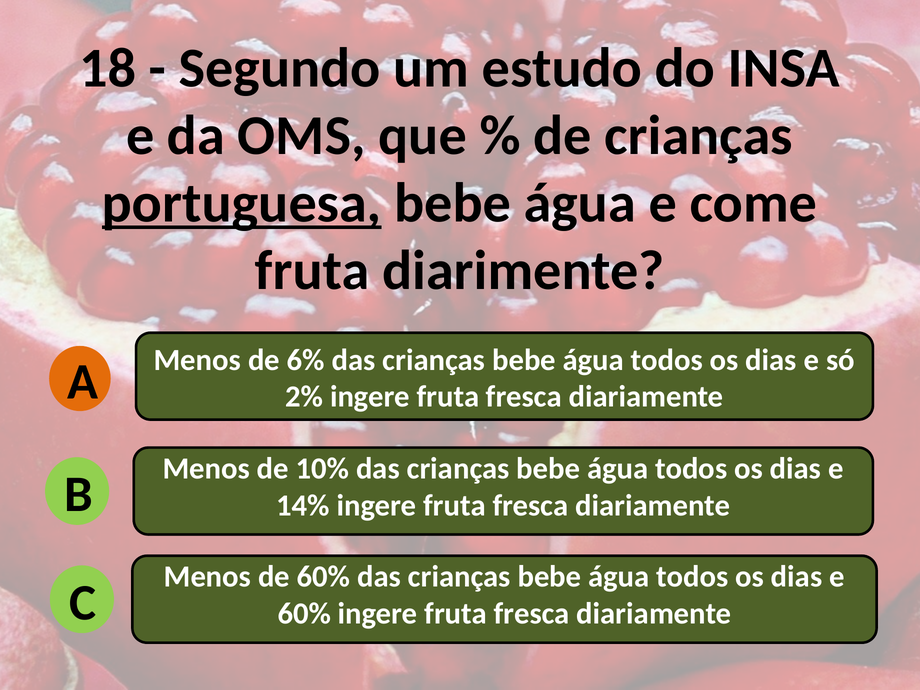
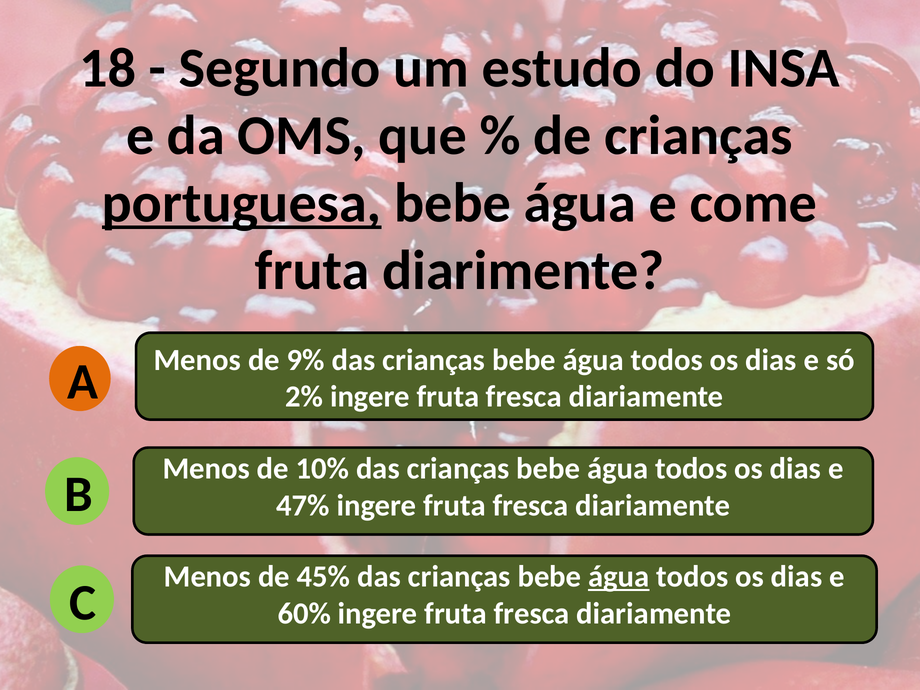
6%: 6% -> 9%
14%: 14% -> 47%
de 60%: 60% -> 45%
água at (619, 577) underline: none -> present
